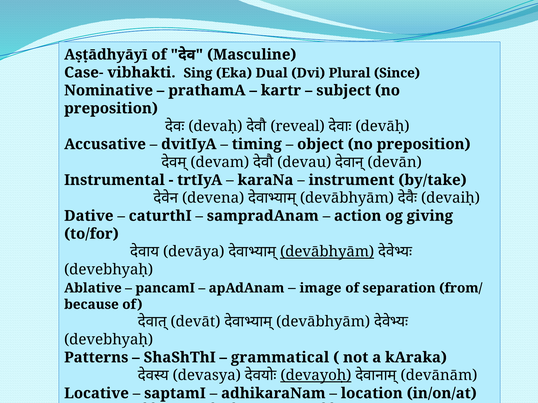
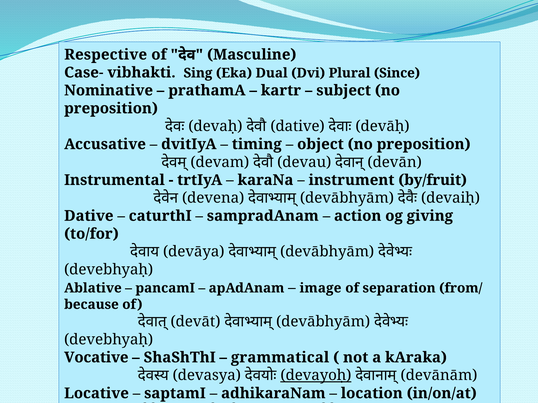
Aṣṭādhyāyī: Aṣṭādhyāyī -> Respective
reveal at (298, 126): reveal -> dative
by/take: by/take -> by/fruit
devābhyām at (327, 252) underline: present -> none
Patterns at (96, 358): Patterns -> Vocative
